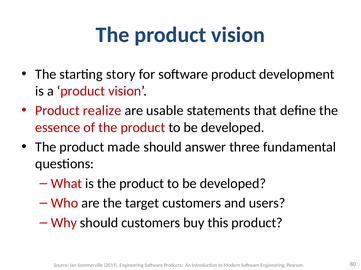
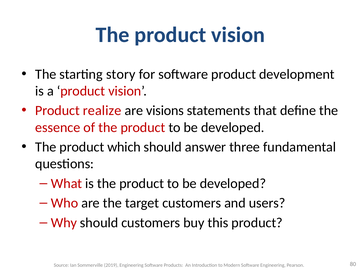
usable: usable -> visions
made: made -> which
